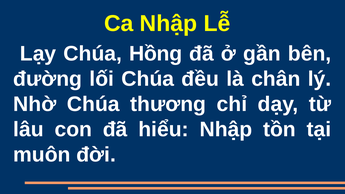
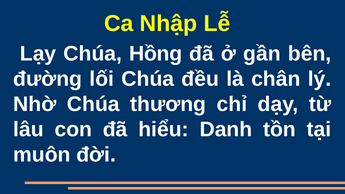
hiểu Nhập: Nhập -> Danh
